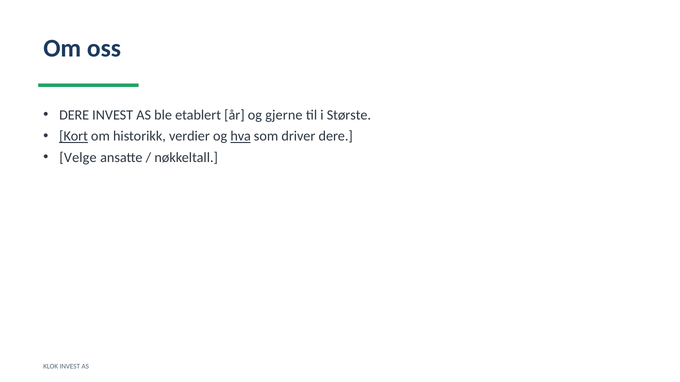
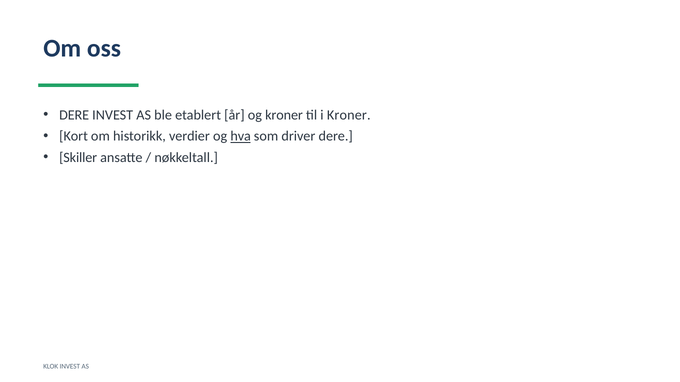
og gjerne: gjerne -> kroner
i Største: Største -> Kroner
Kort underline: present -> none
Velge: Velge -> Skiller
